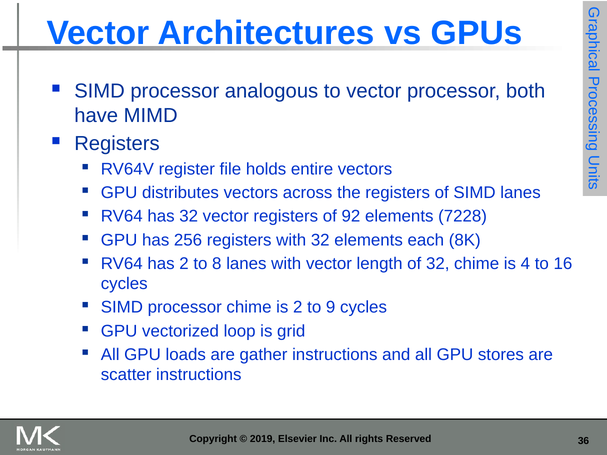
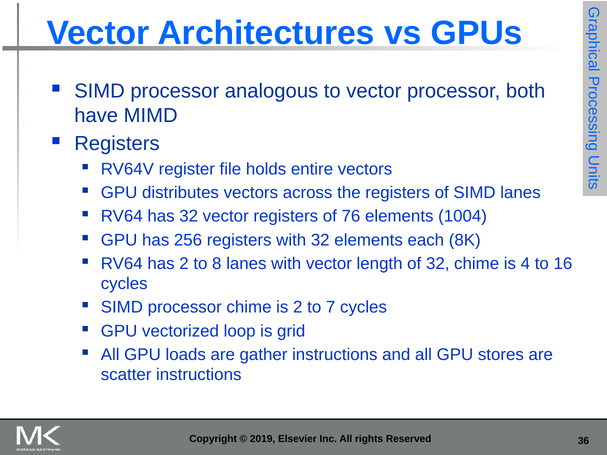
92: 92 -> 76
7228: 7228 -> 1004
9: 9 -> 7
